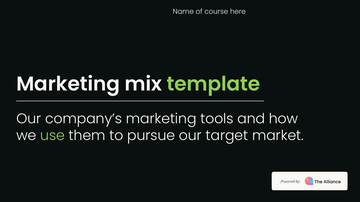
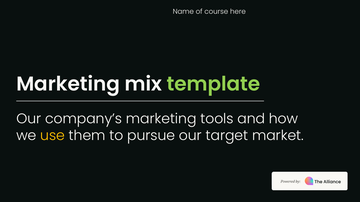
use colour: light green -> yellow
